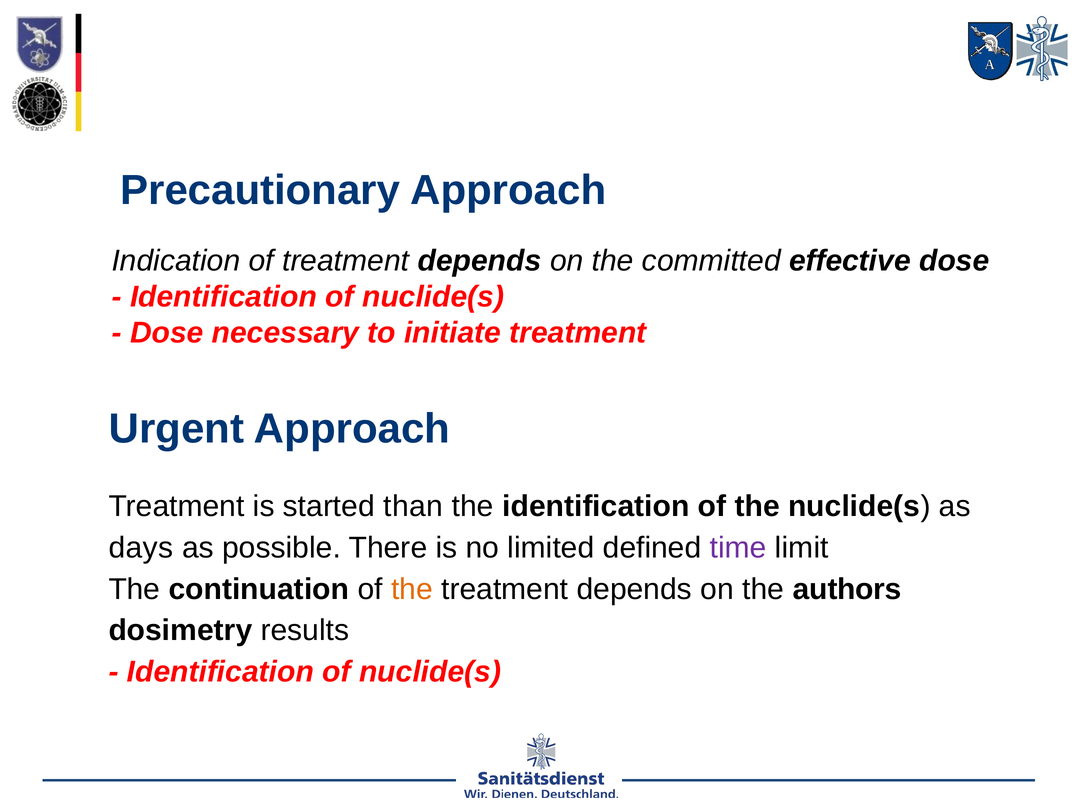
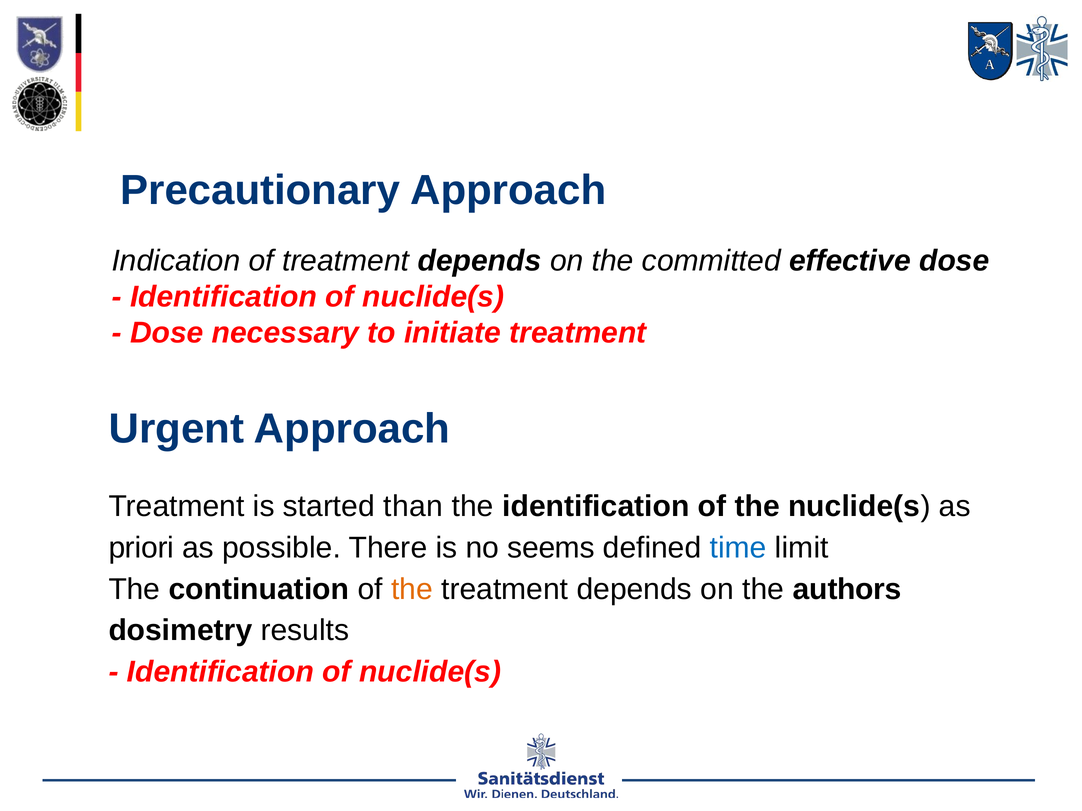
days: days -> priori
limited: limited -> seems
time colour: purple -> blue
